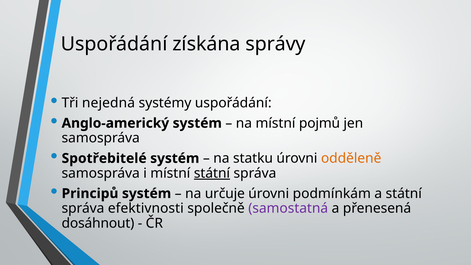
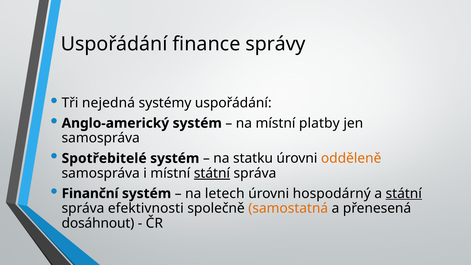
získána: získána -> finance
pojmů: pojmů -> platby
Principů: Principů -> Finanční
určuje: určuje -> letech
podmínkám: podmínkám -> hospodárný
státní at (404, 193) underline: none -> present
samostatná colour: purple -> orange
